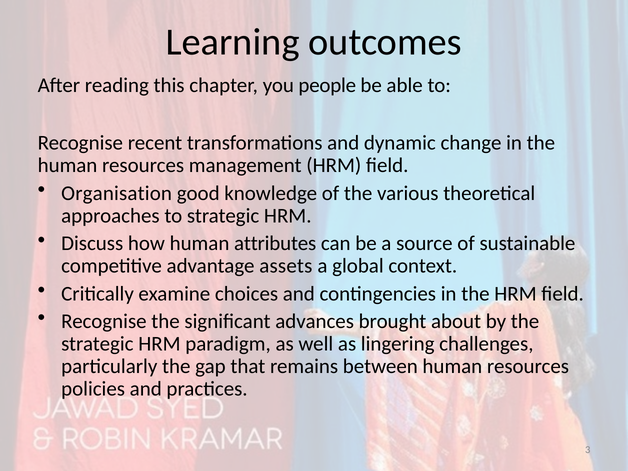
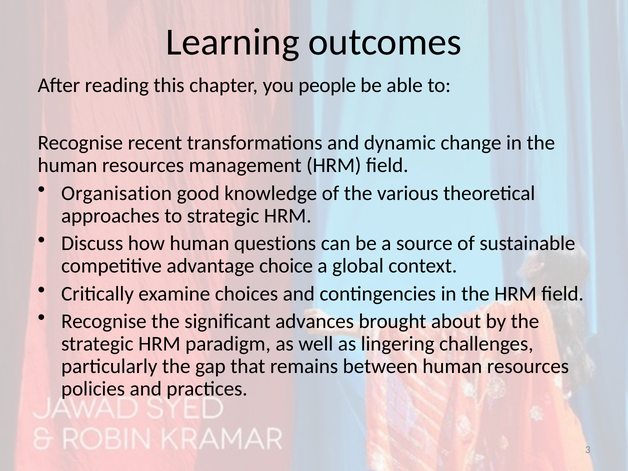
attributes: attributes -> questions
assets: assets -> choice
